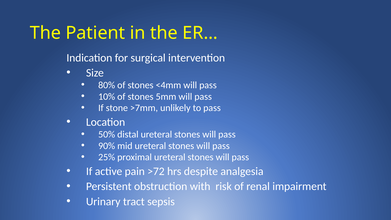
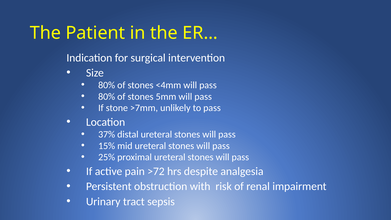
10% at (107, 97): 10% -> 80%
50%: 50% -> 37%
90%: 90% -> 15%
